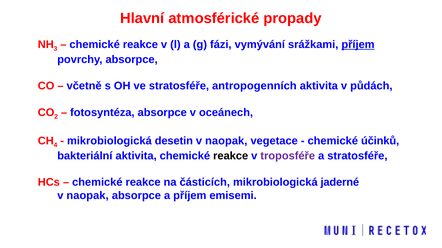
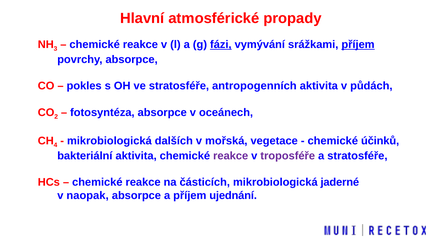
fázi underline: none -> present
včetně: včetně -> pokles
desetin: desetin -> dalších
naopak at (226, 141): naopak -> mořská
reakce at (231, 156) colour: black -> purple
emisemi: emisemi -> ujednání
